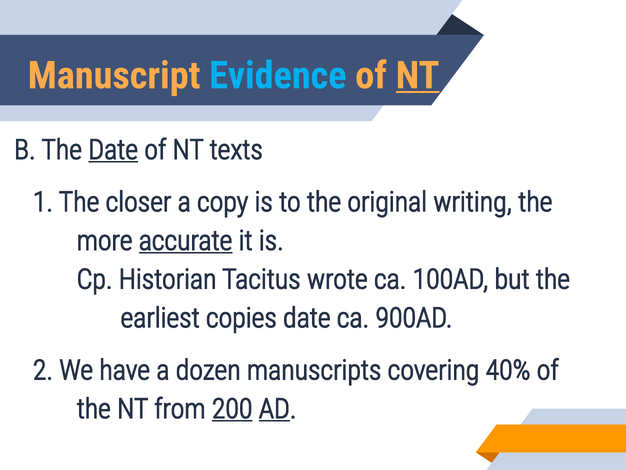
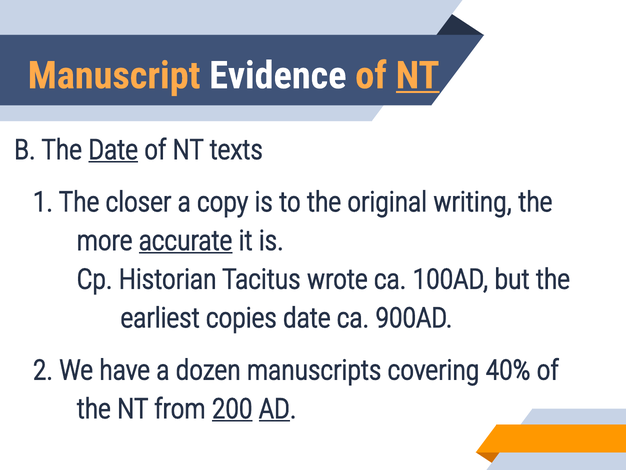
Evidence colour: light blue -> white
